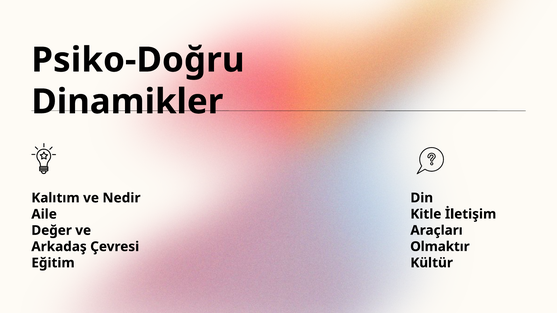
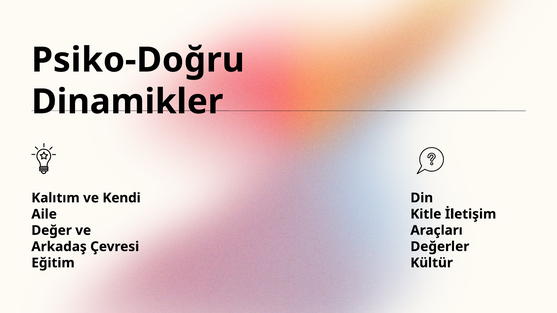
Nedir: Nedir -> Kendi
Olmaktır: Olmaktır -> Değerler
